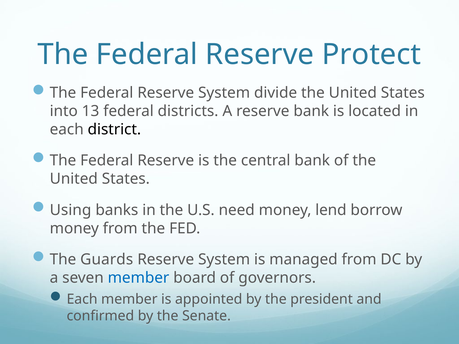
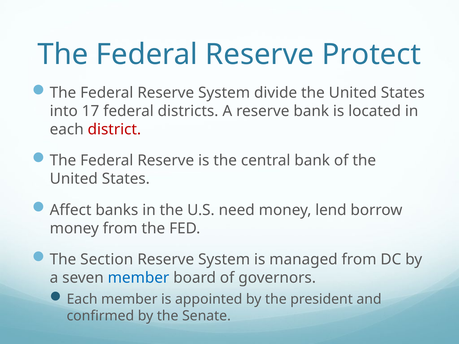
13: 13 -> 17
district colour: black -> red
Using: Using -> Affect
Guards: Guards -> Section
